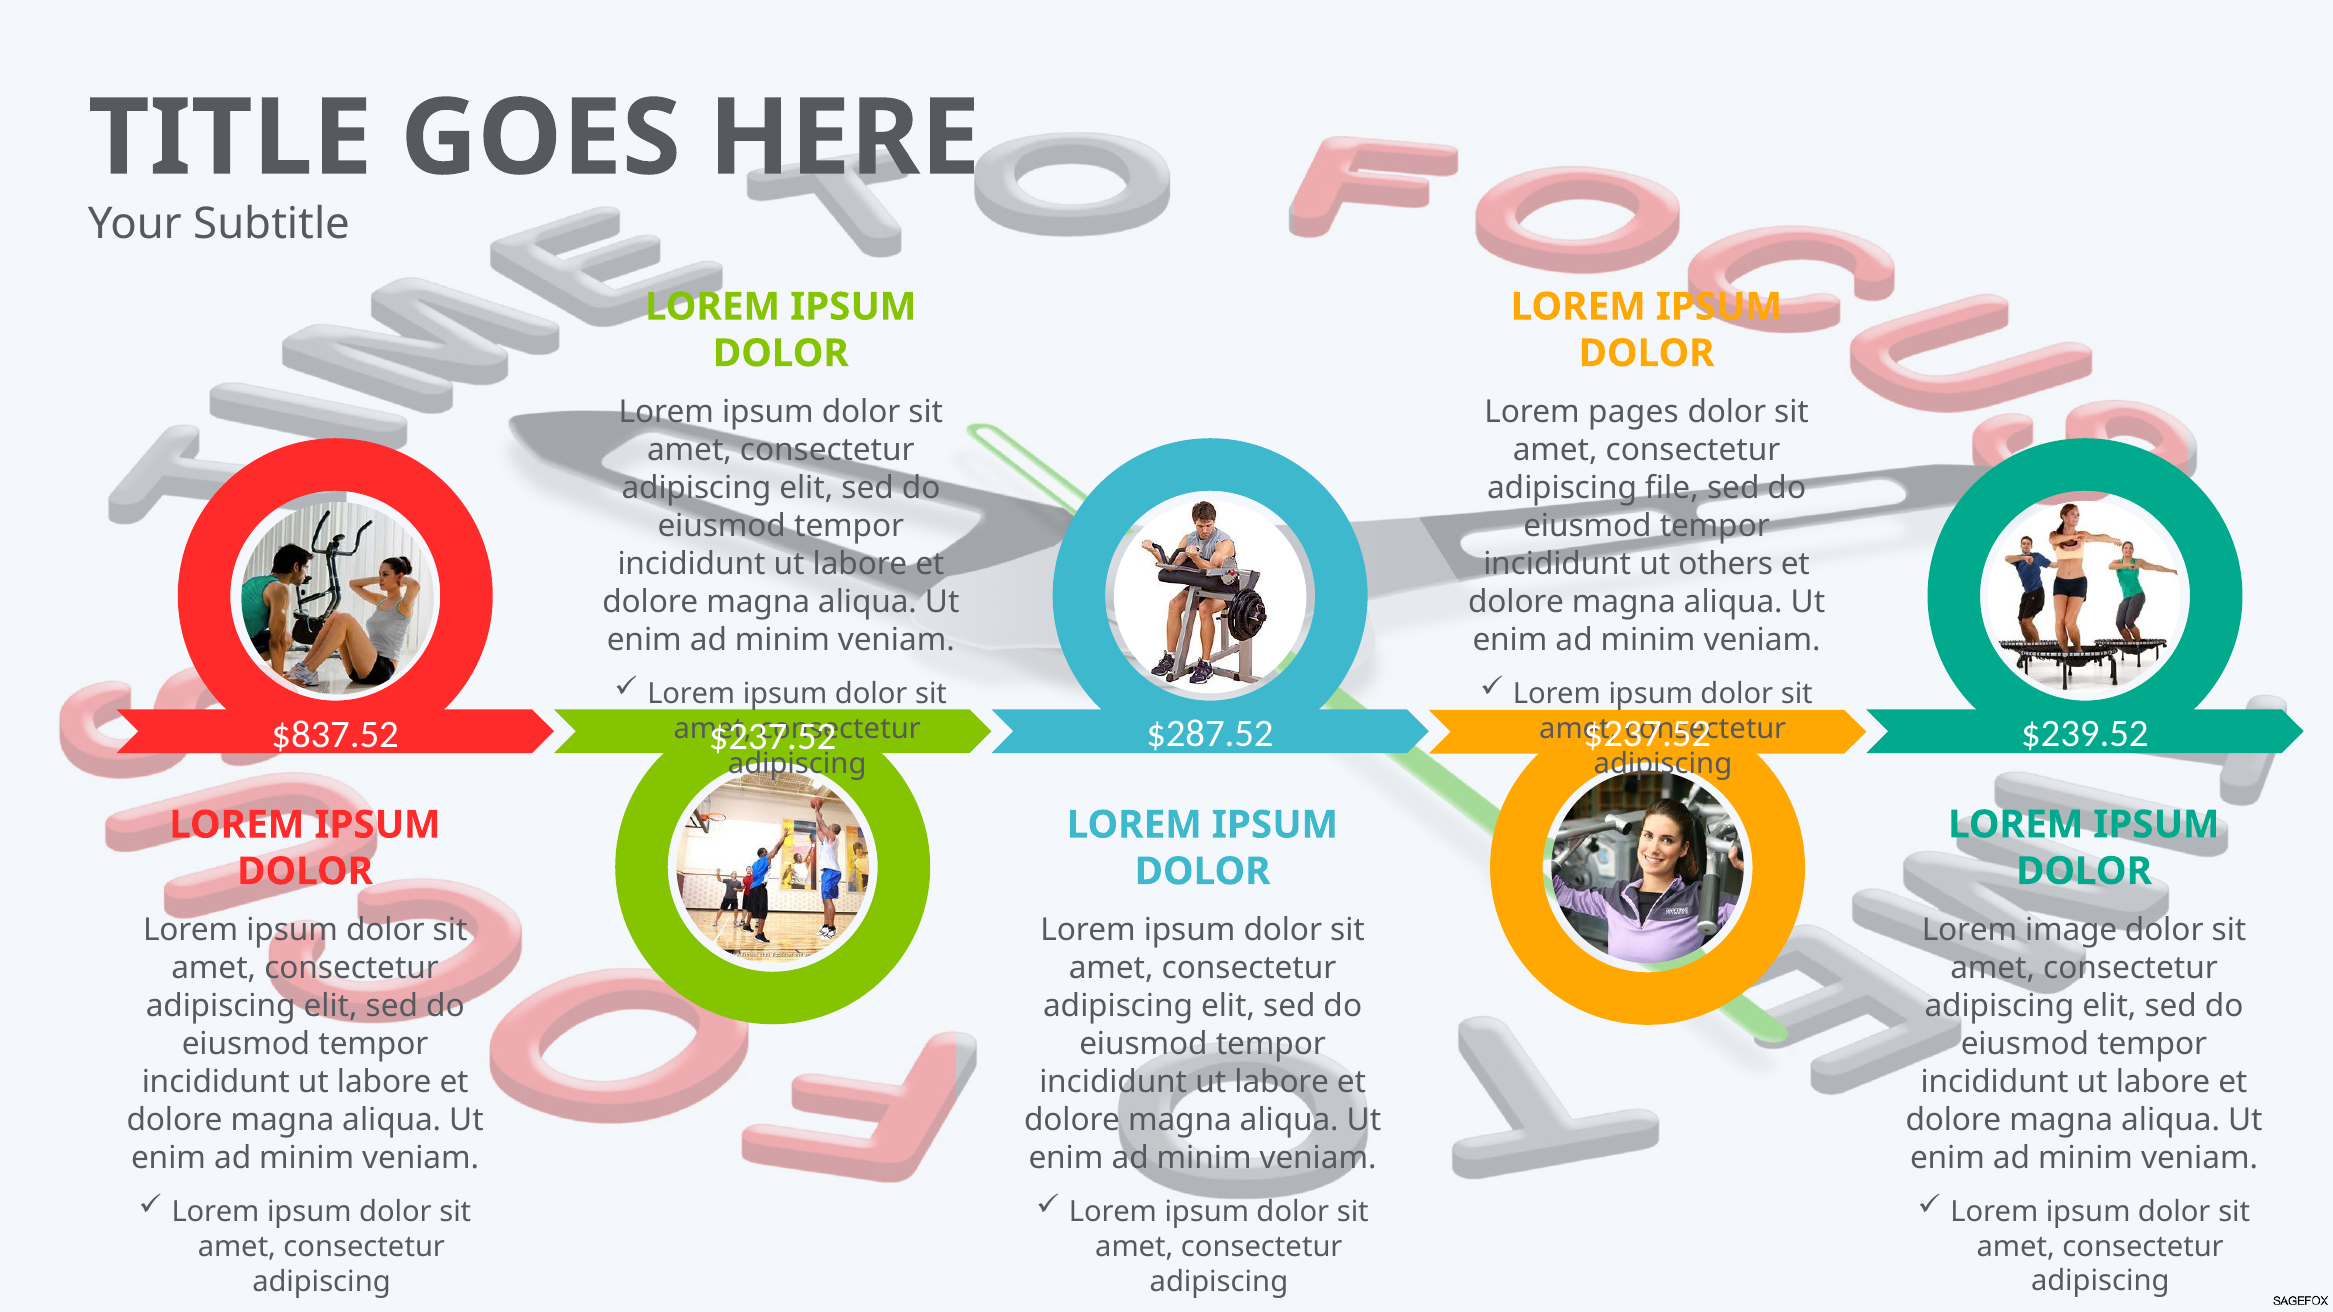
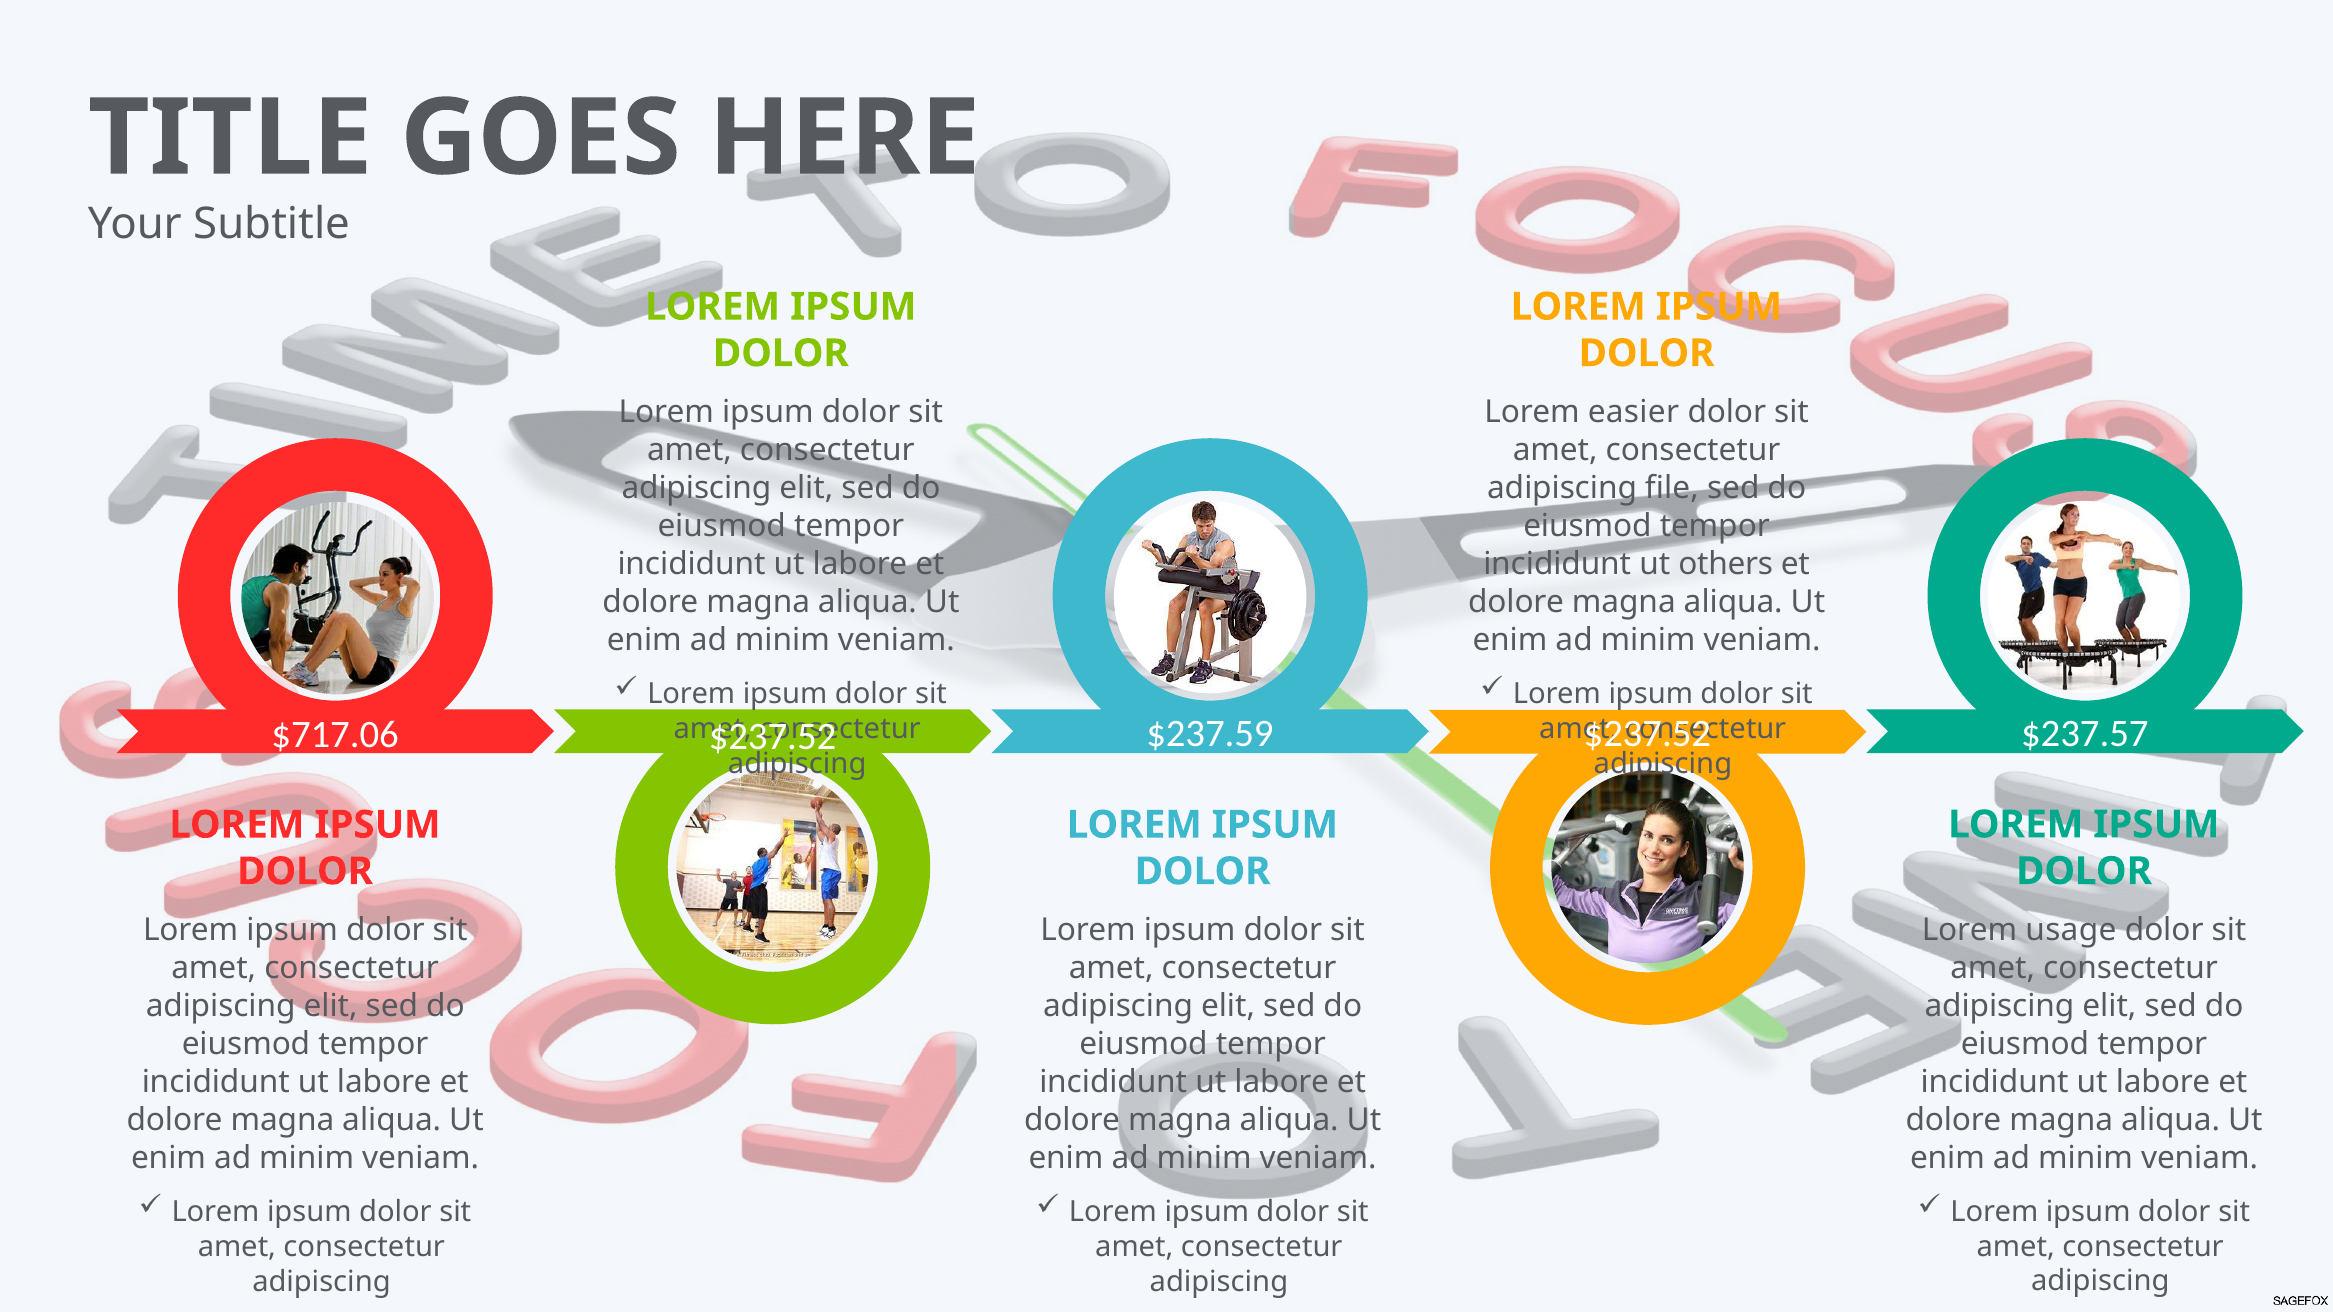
pages: pages -> easier
$837.52: $837.52 -> $717.06
$287.52: $287.52 -> $237.59
$239.52: $239.52 -> $237.57
image: image -> usage
